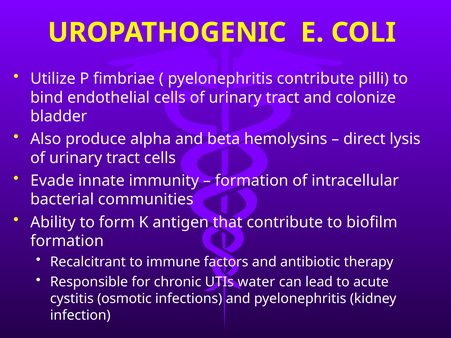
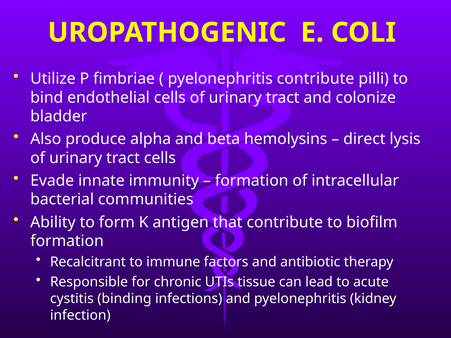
water: water -> tissue
osmotic: osmotic -> binding
